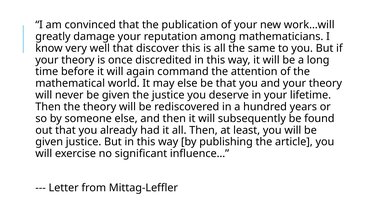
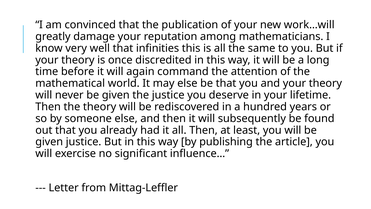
discover: discover -> infinities
